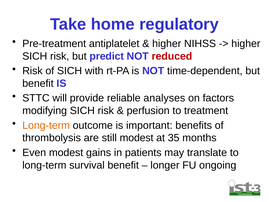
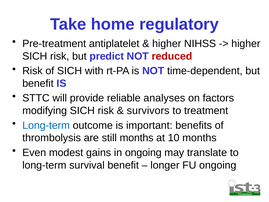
perfusion: perfusion -> survivors
Long-term at (46, 125) colour: orange -> blue
still modest: modest -> months
35: 35 -> 10
in patients: patients -> ongoing
